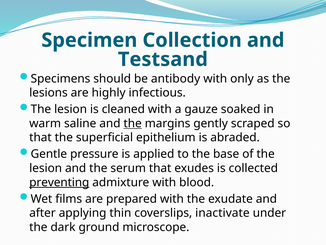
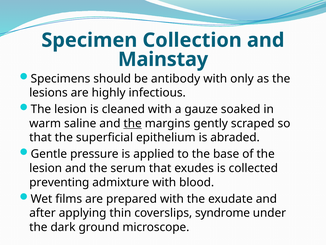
Testsand: Testsand -> Mainstay
preventing underline: present -> none
inactivate: inactivate -> syndrome
